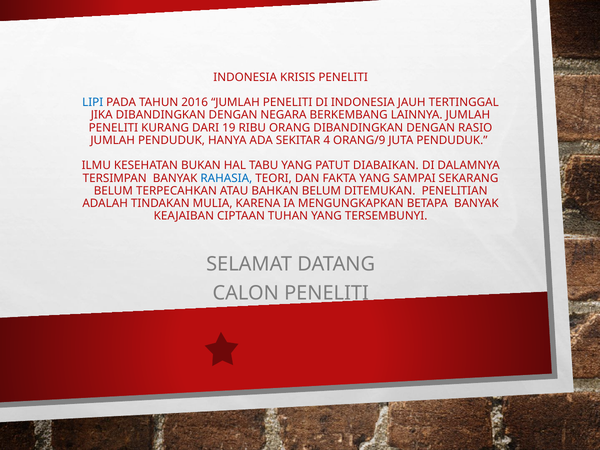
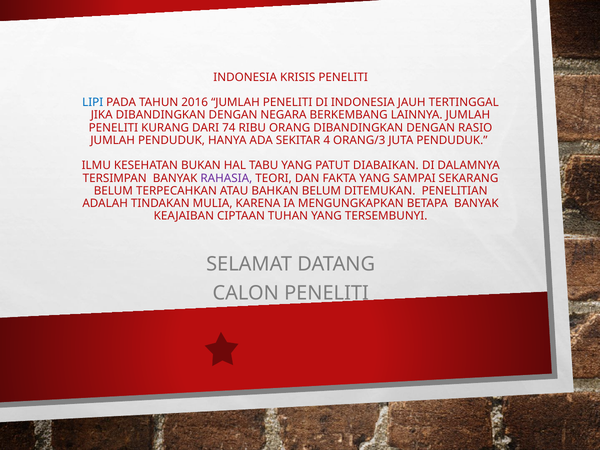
19: 19 -> 74
ORANG/9: ORANG/9 -> ORANG/3
RAHASIA colour: blue -> purple
